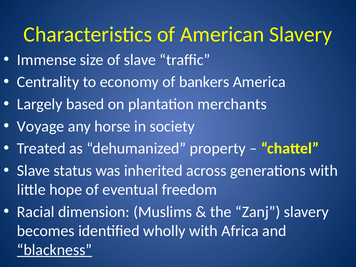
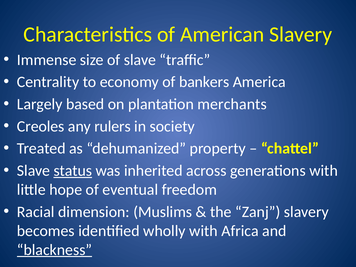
Voyage: Voyage -> Creoles
horse: horse -> rulers
status underline: none -> present
